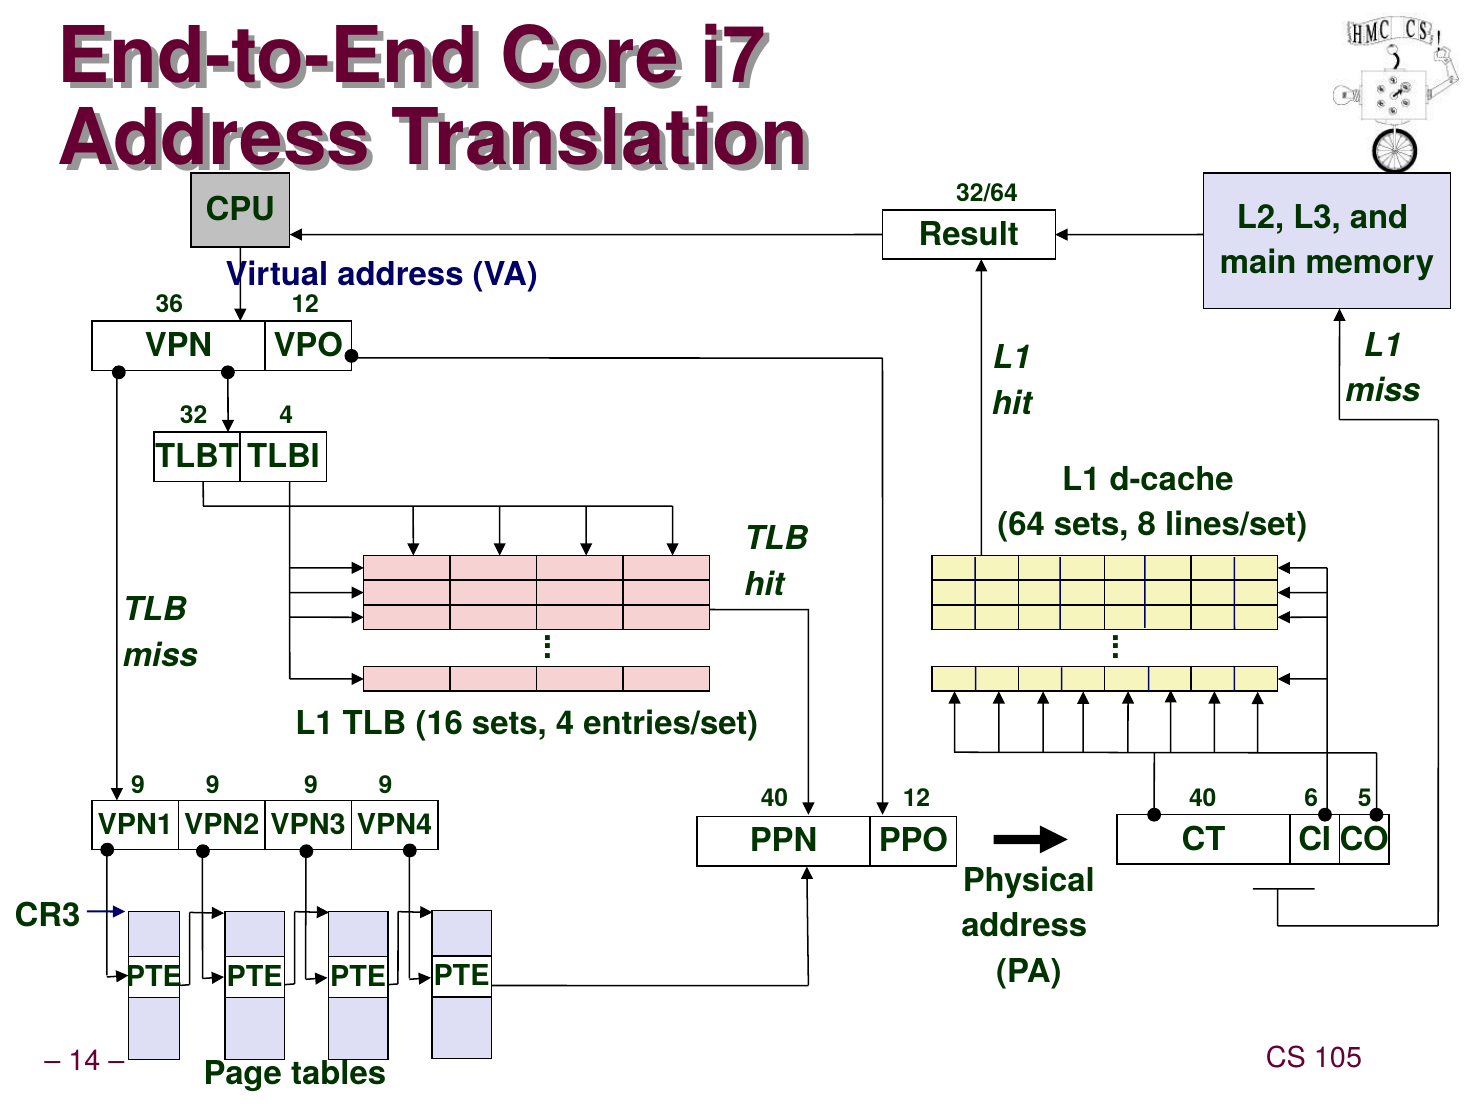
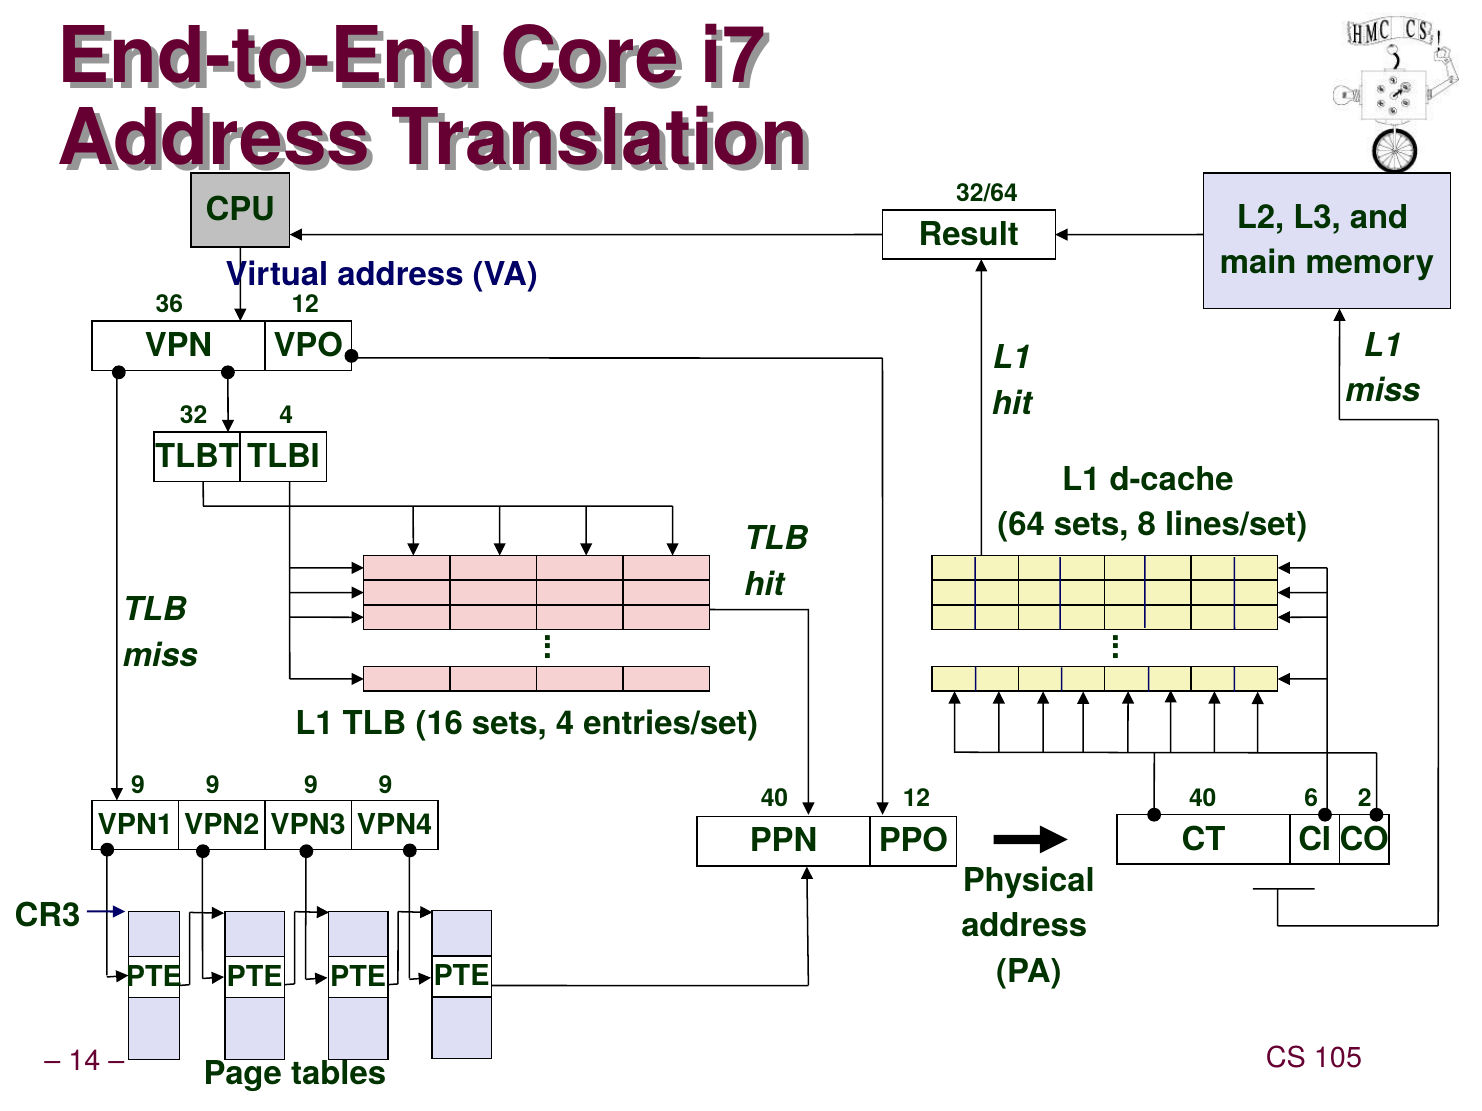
5: 5 -> 2
